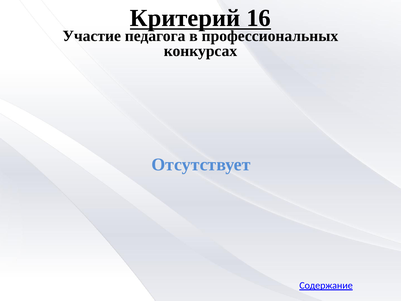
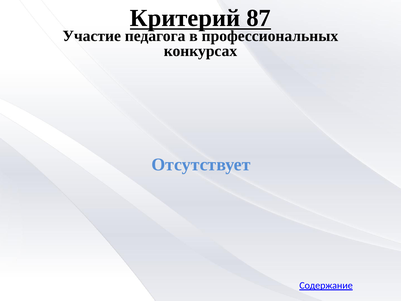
16: 16 -> 87
